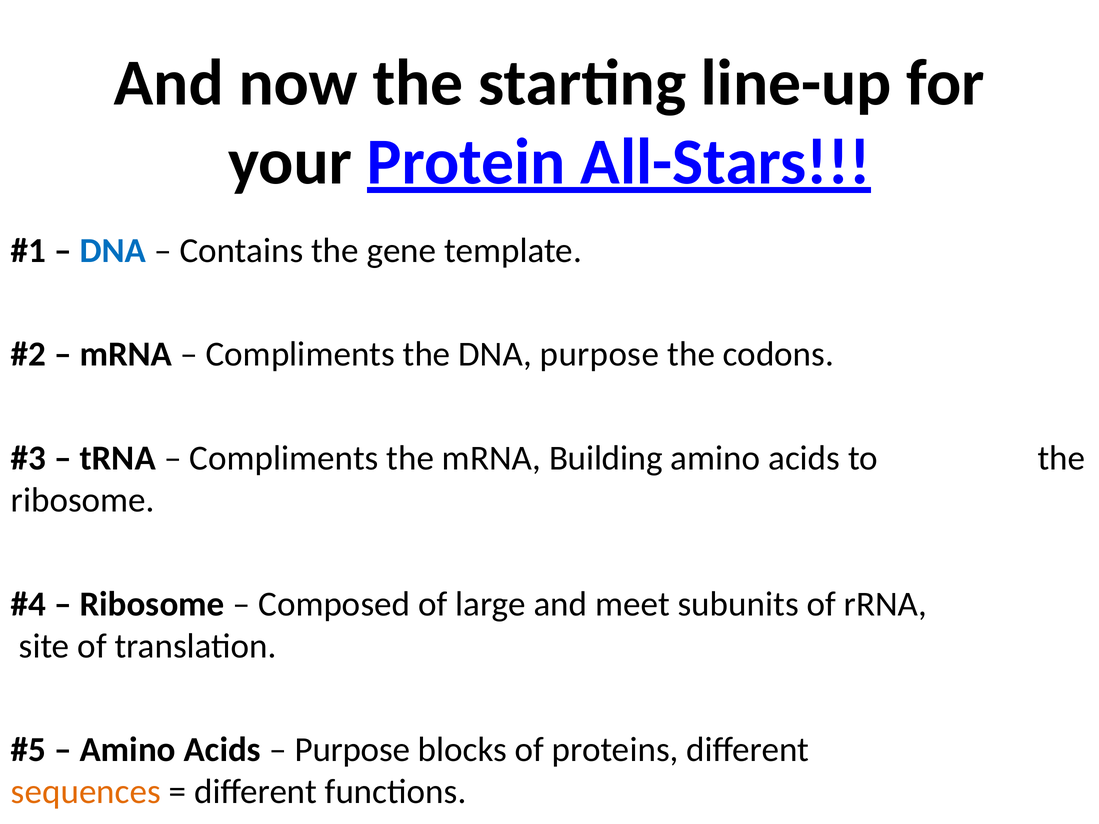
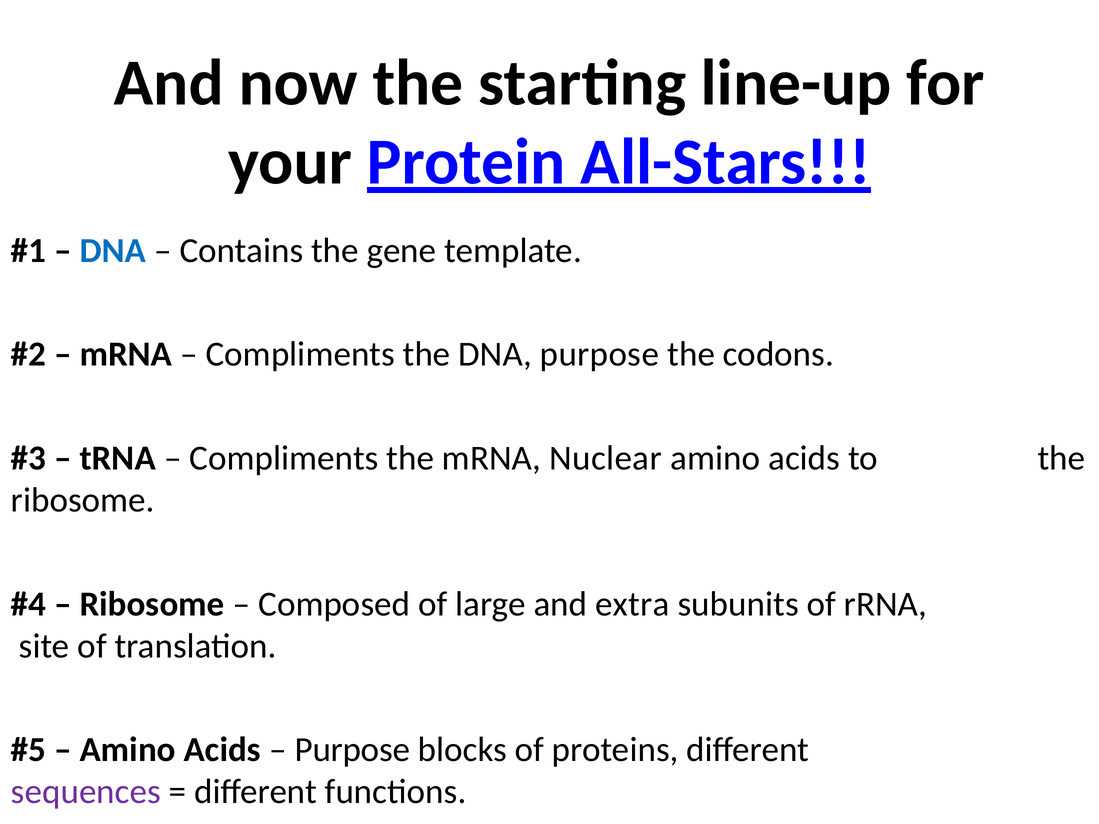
Building: Building -> Nuclear
meet: meet -> extra
sequences colour: orange -> purple
